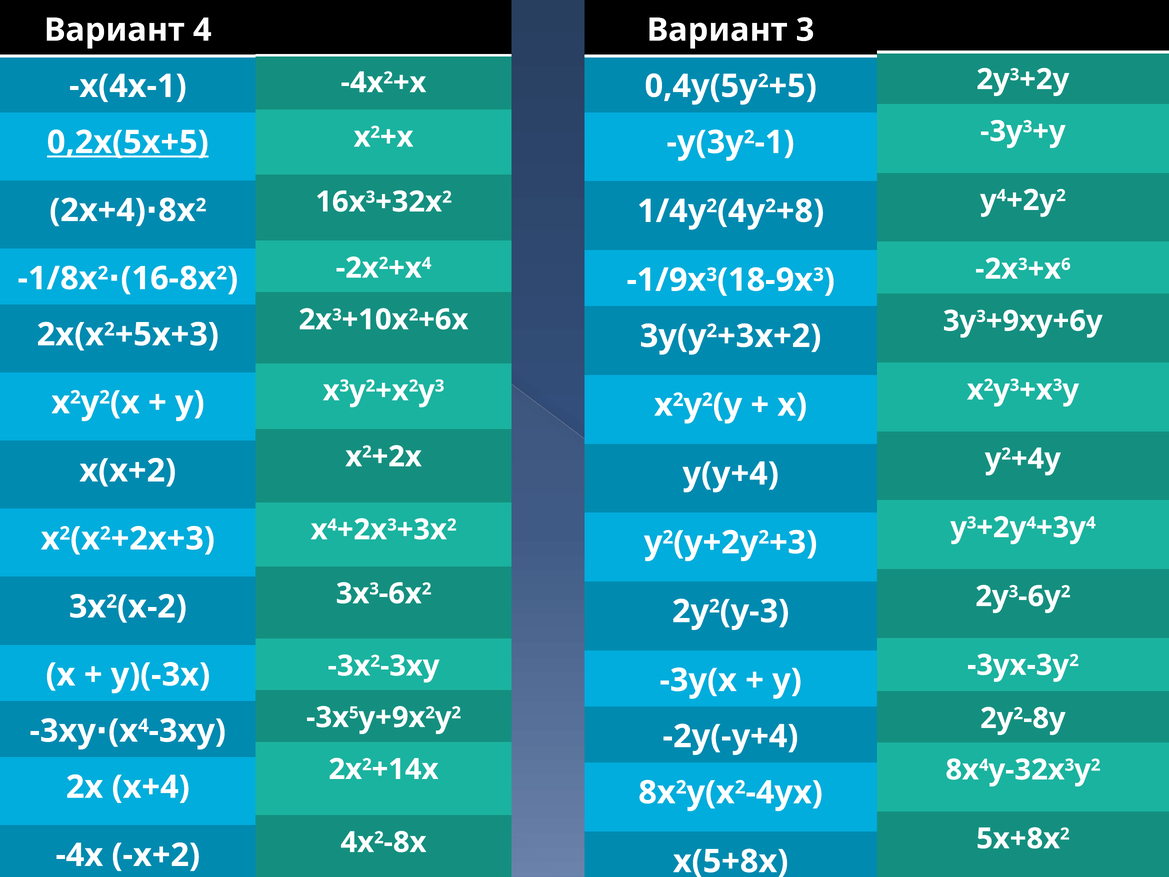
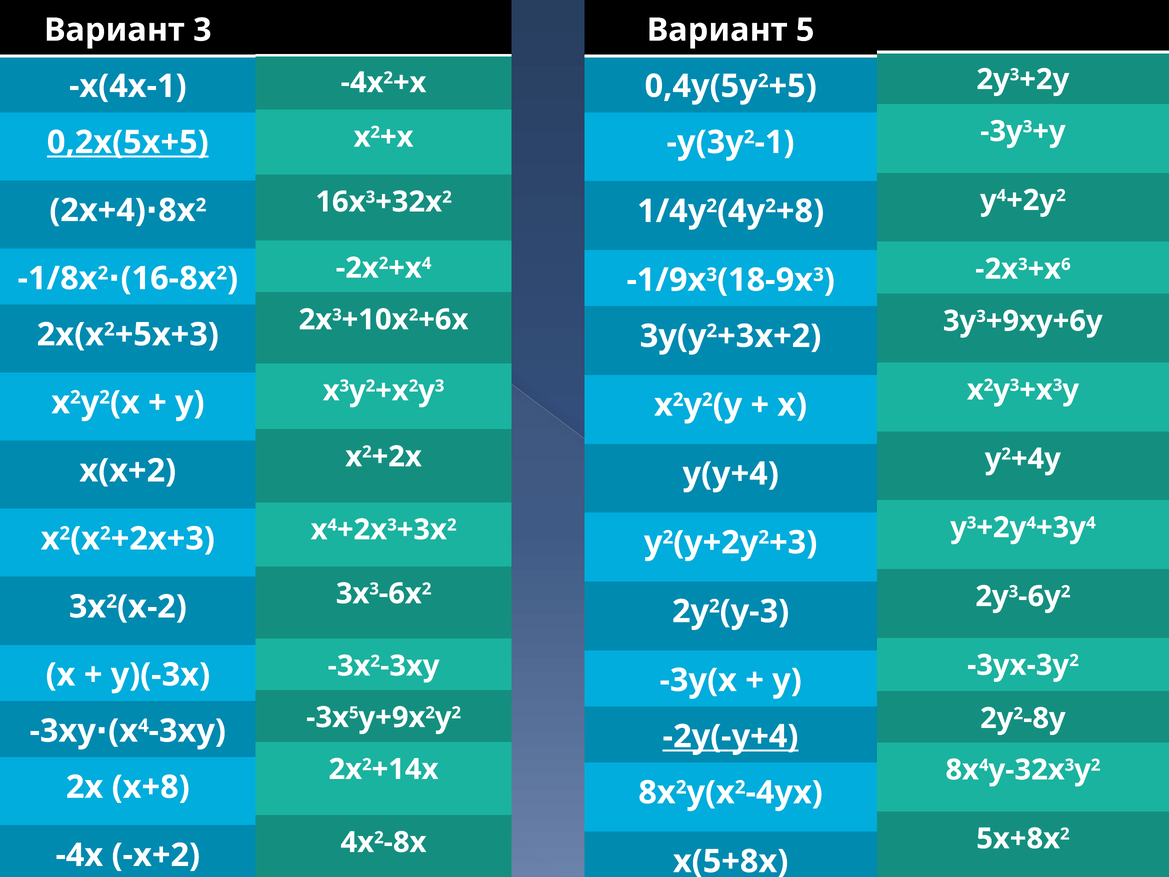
4: 4 -> 3
3: 3 -> 5
-2y(-y+4 underline: none -> present
x+4: x+4 -> x+8
